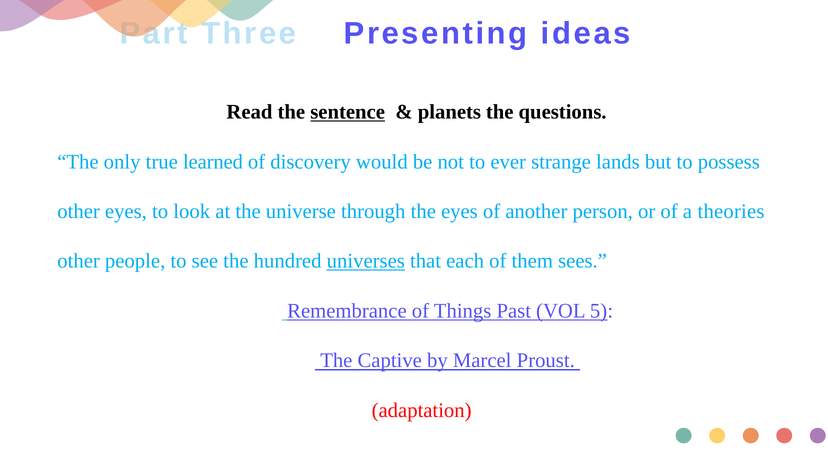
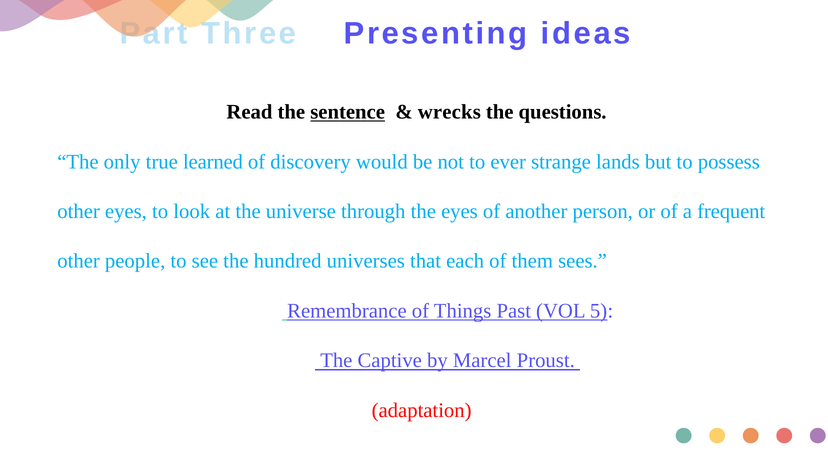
planets: planets -> wrecks
theories: theories -> frequent
universes underline: present -> none
